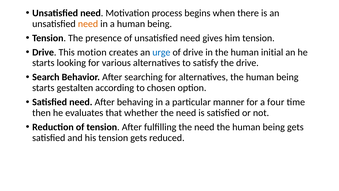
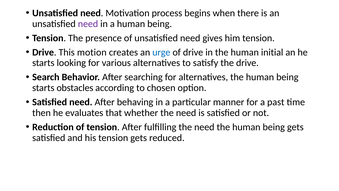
need at (88, 24) colour: orange -> purple
gestalten: gestalten -> obstacles
four: four -> past
